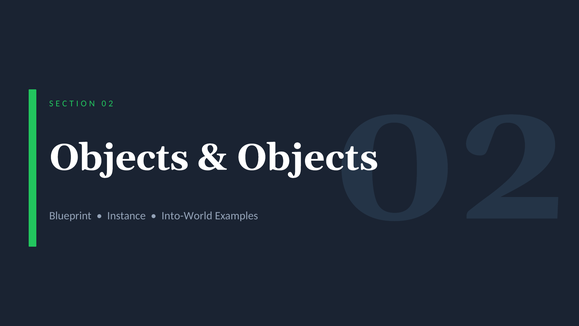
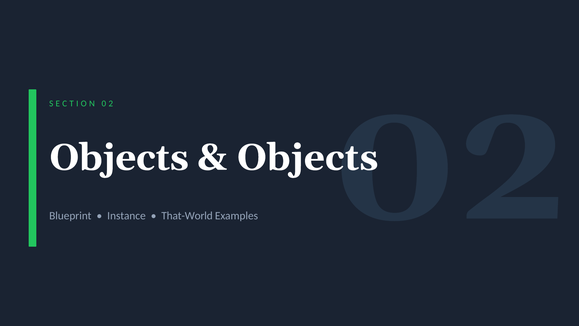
Into-World: Into-World -> That-World
